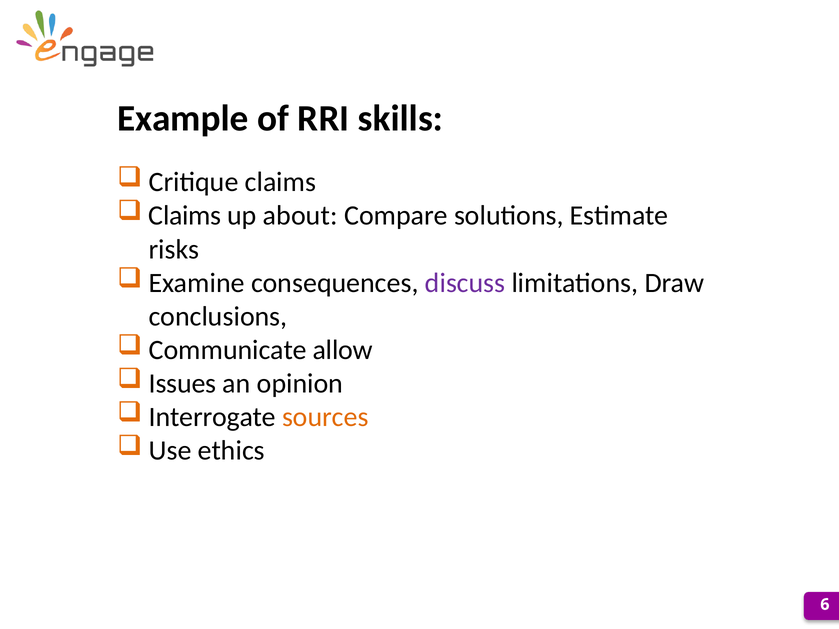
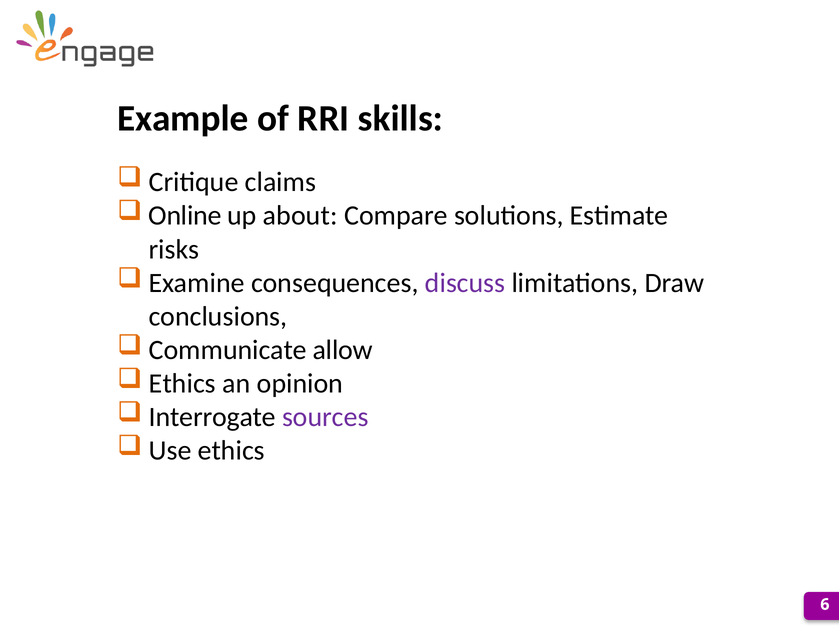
Claims at (185, 216): Claims -> Online
Issues at (182, 384): Issues -> Ethics
sources colour: orange -> purple
